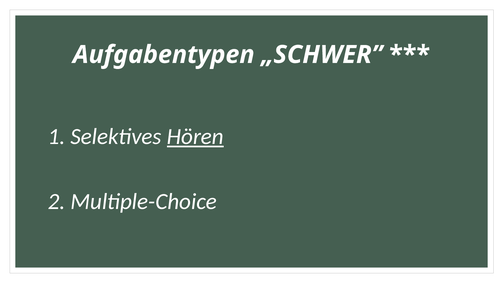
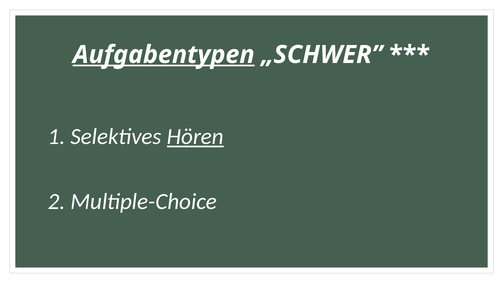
Aufgabentypen underline: none -> present
